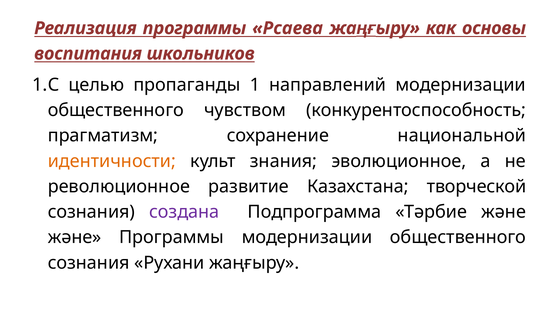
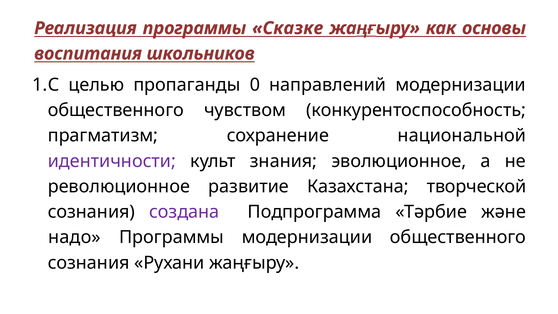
Рсаева: Рсаева -> Сказке
1: 1 -> 0
идентичности colour: orange -> purple
және at (75, 237): және -> надо
